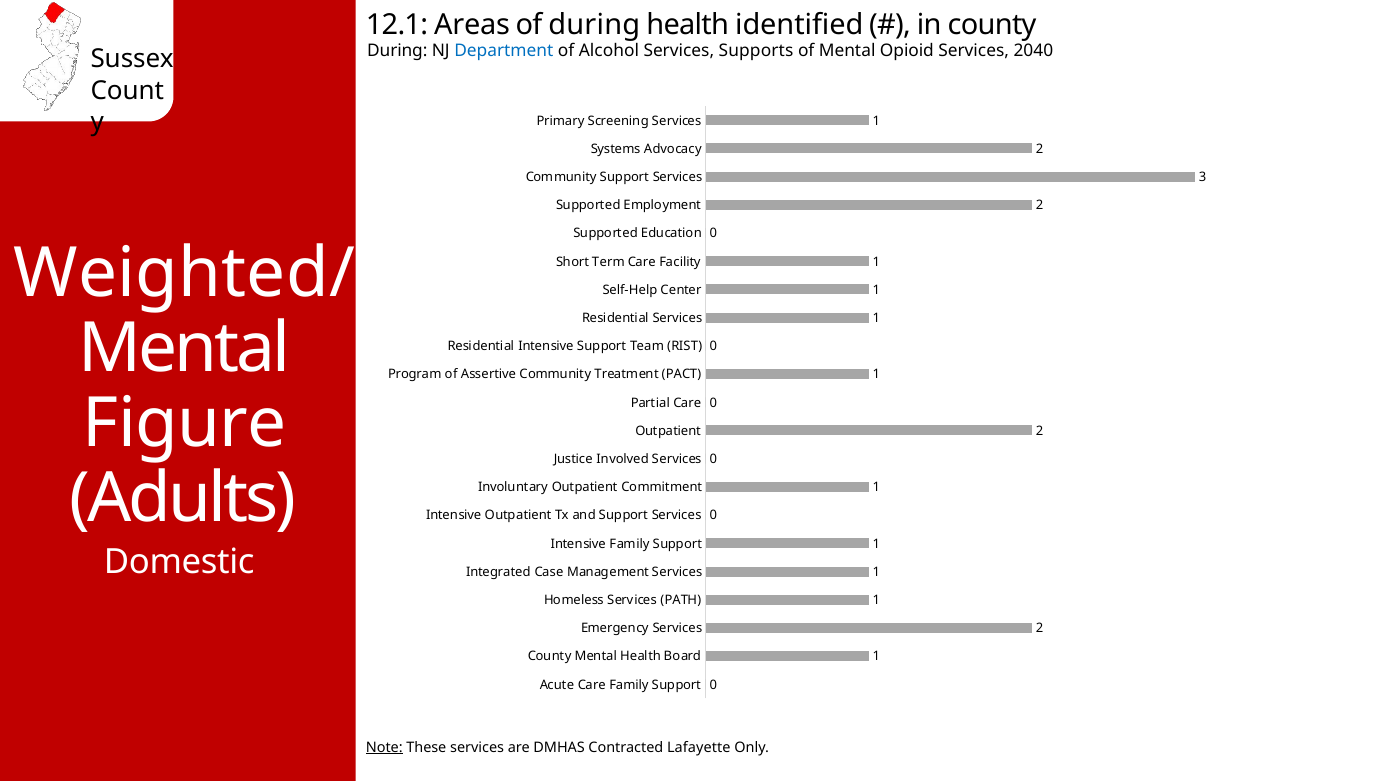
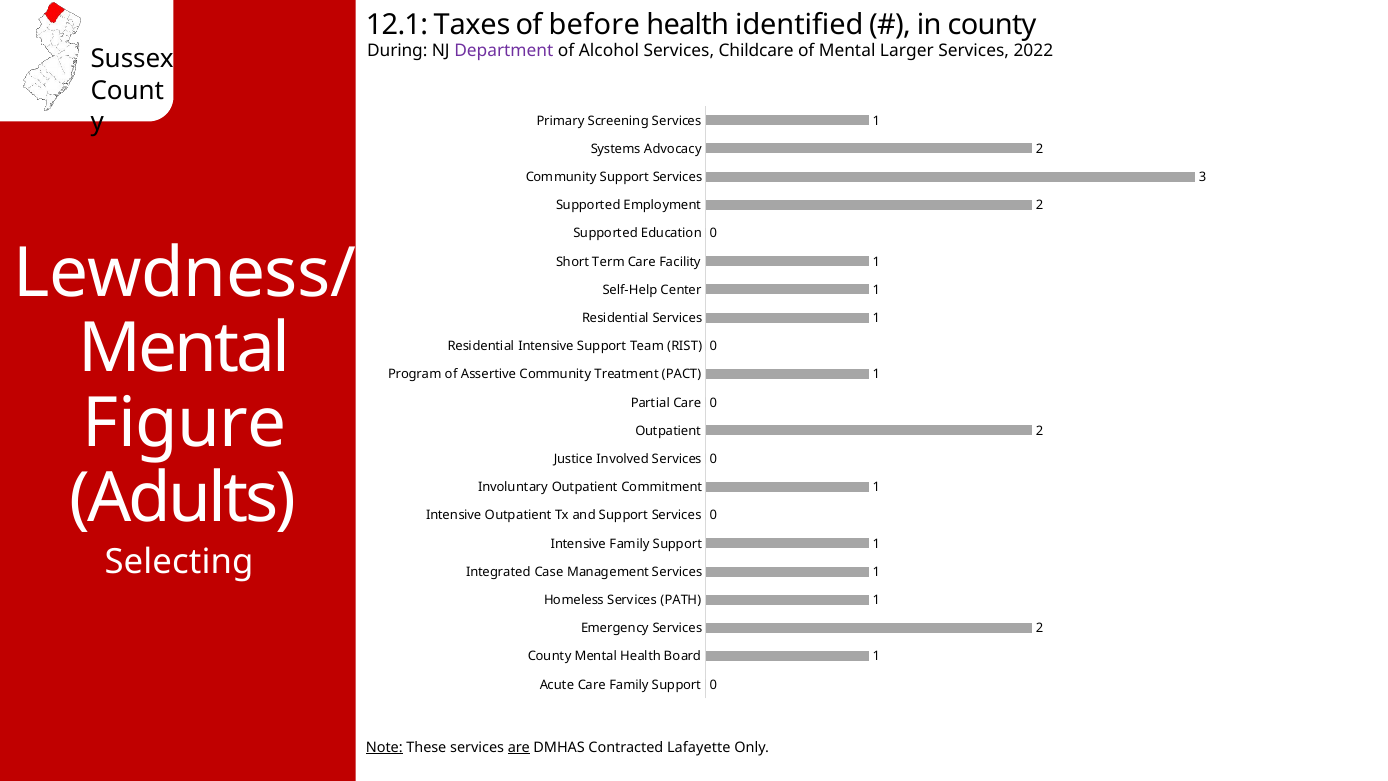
Areas: Areas -> Taxes
of during: during -> before
Department colour: blue -> purple
Supports: Supports -> Childcare
Opioid: Opioid -> Larger
2040: 2040 -> 2022
Weighted/: Weighted/ -> Lewdness/
Domestic: Domestic -> Selecting
are underline: none -> present
